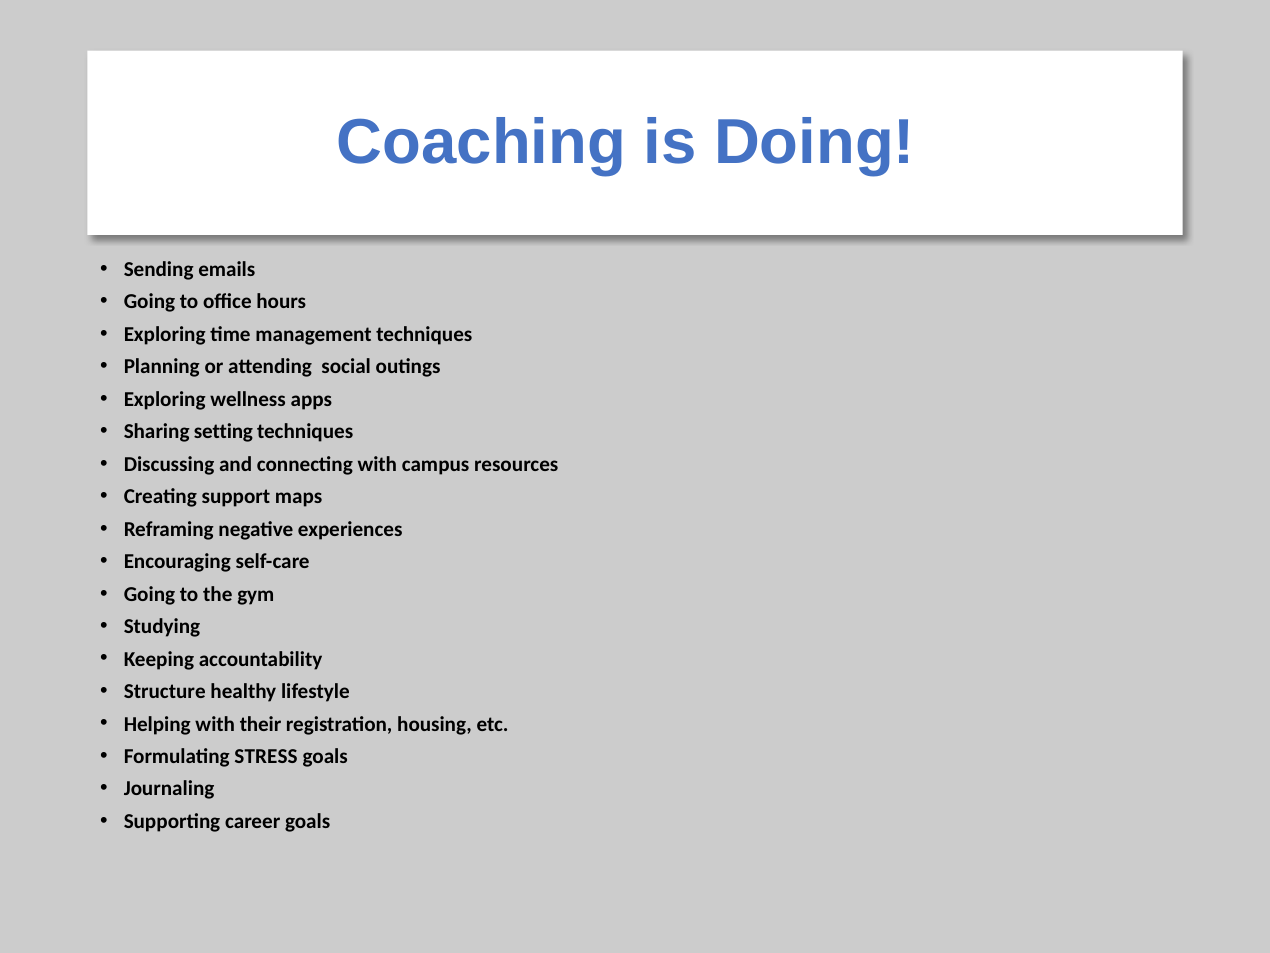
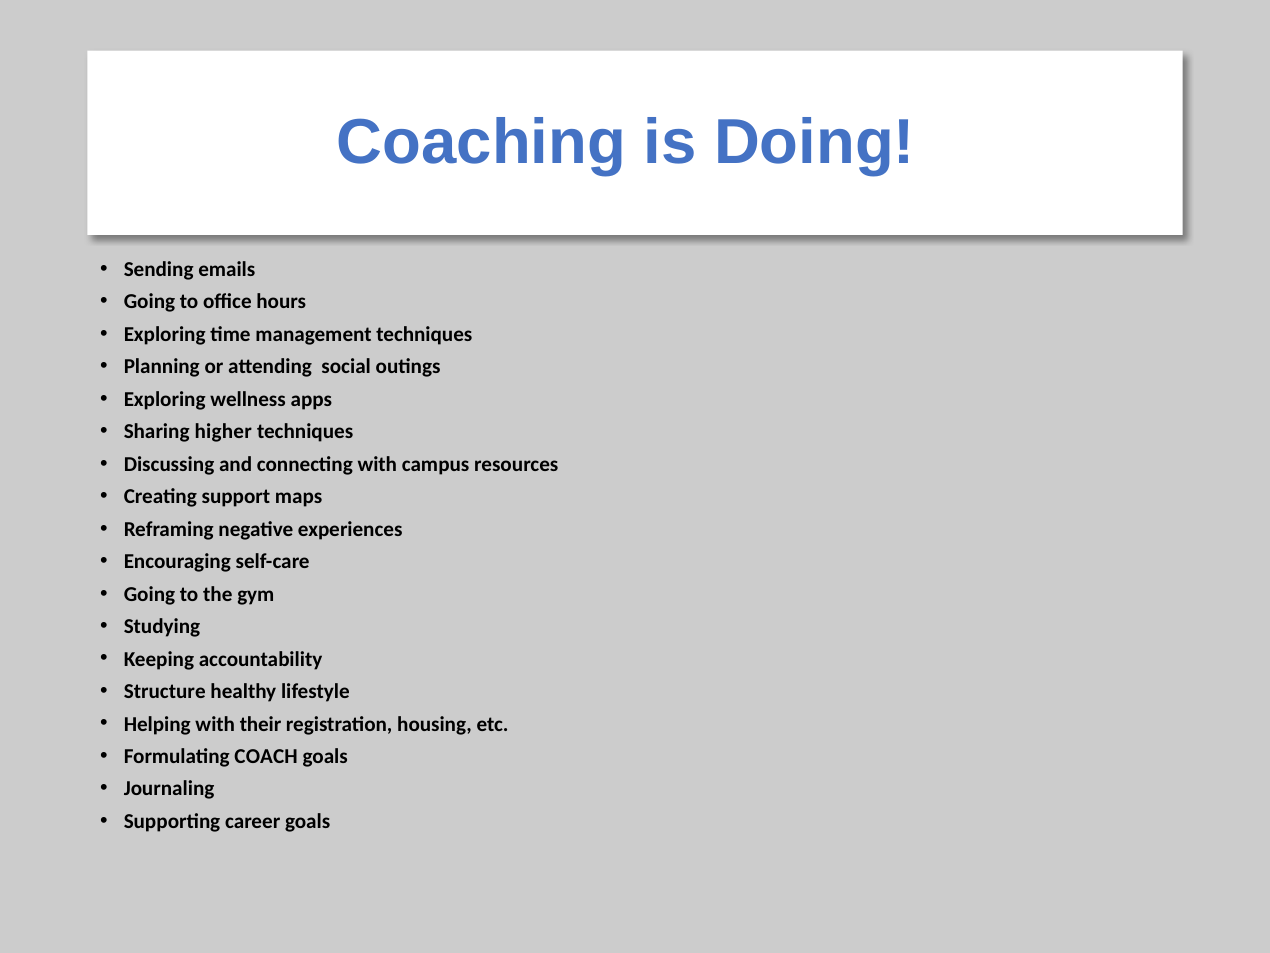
setting: setting -> higher
STRESS: STRESS -> COACH
